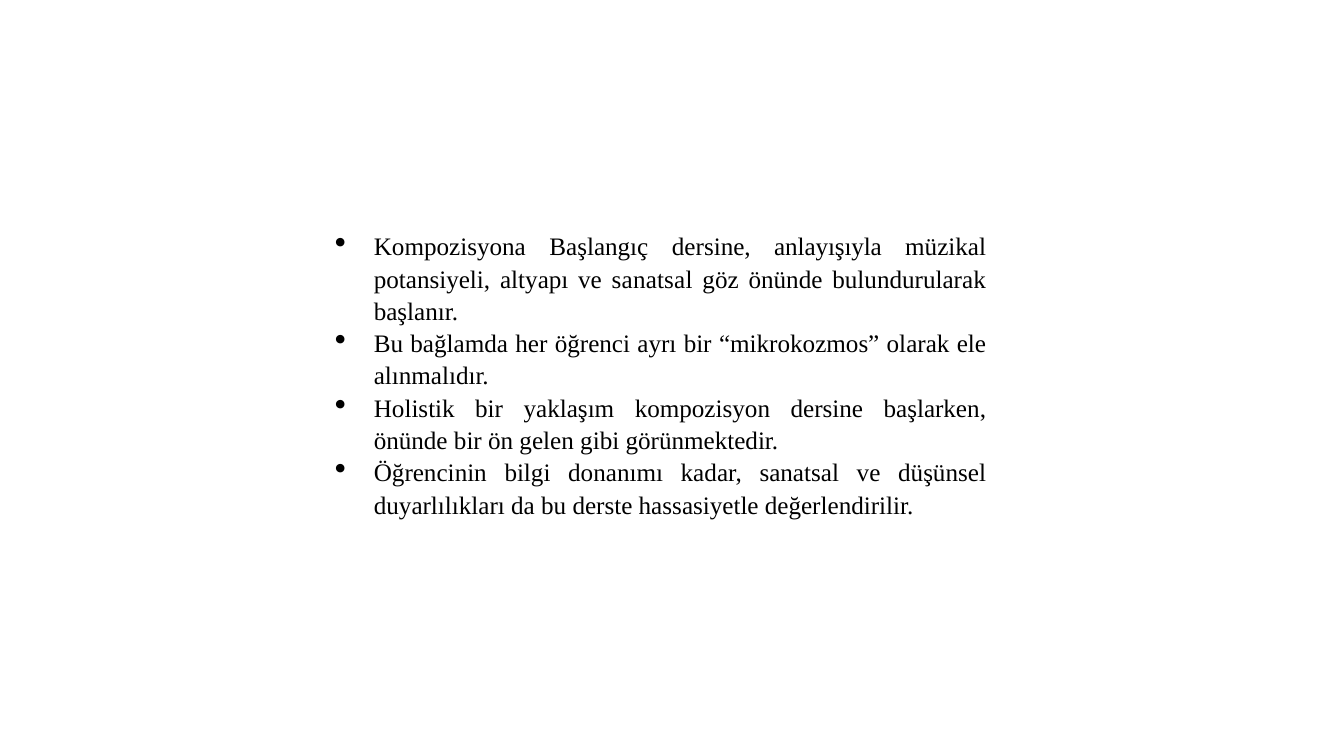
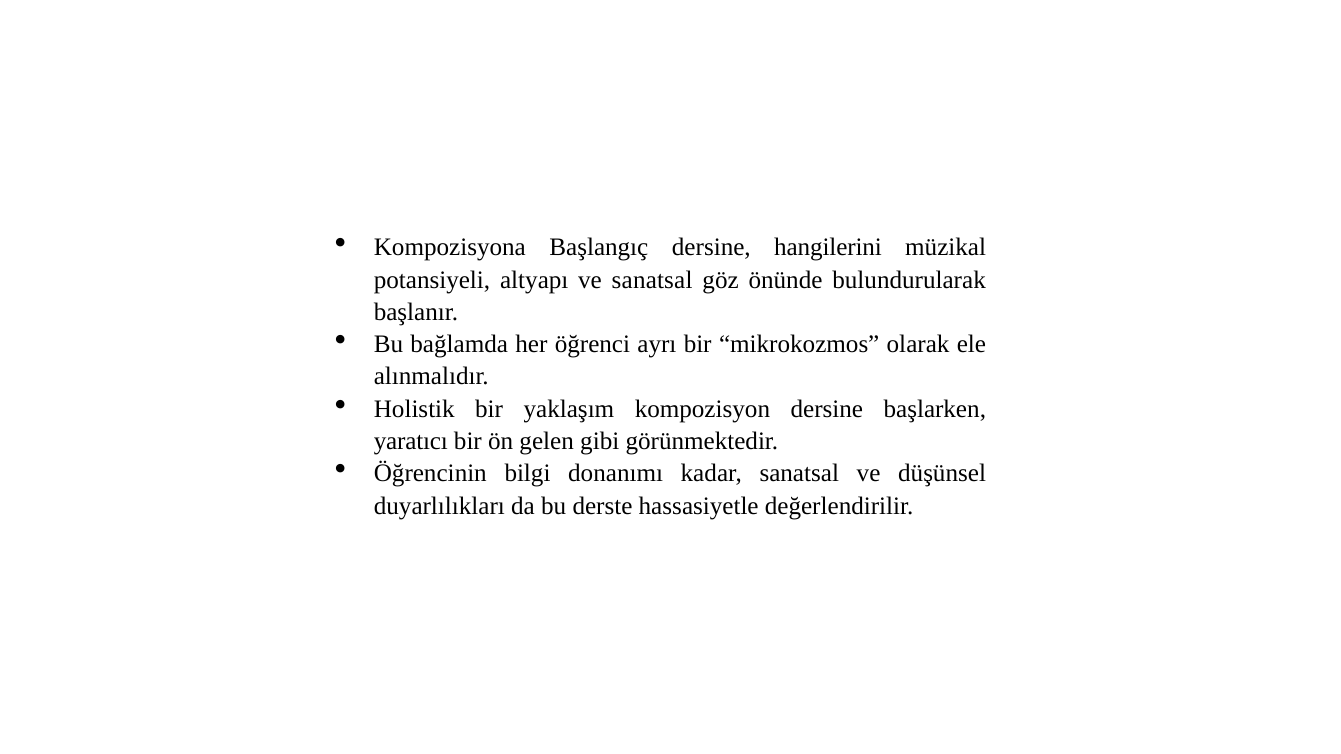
anlayışıyla: anlayışıyla -> hangilerini
önünde at (411, 441): önünde -> yaratıcı
